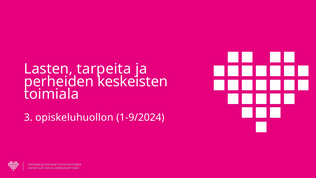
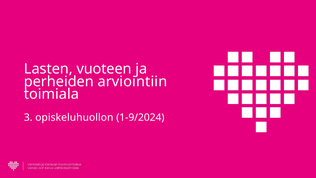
tarpeita: tarpeita -> vuoteen
keskeisten: keskeisten -> arviointiin
